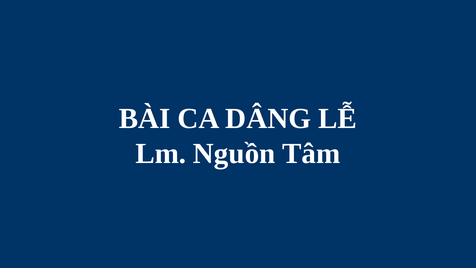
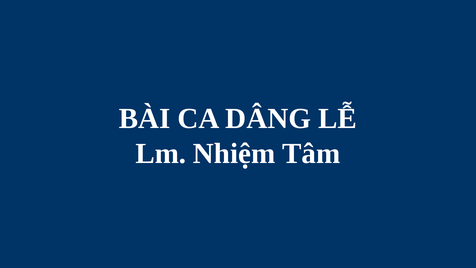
Nguồn: Nguồn -> Nhiệm
